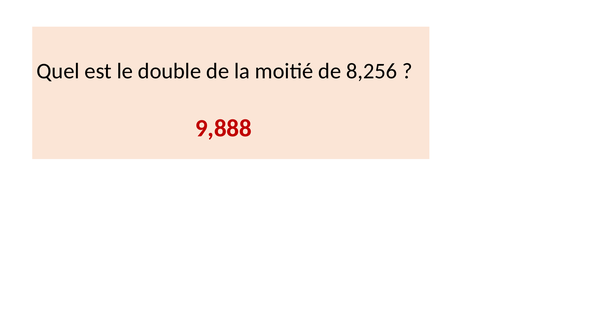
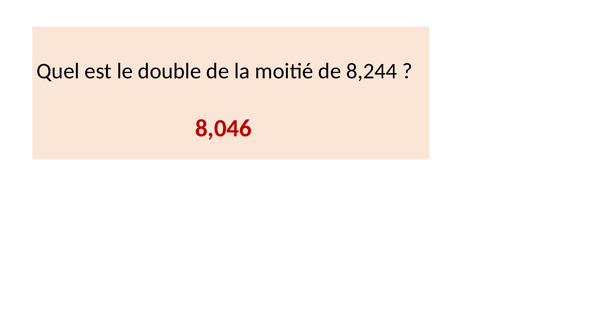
8,256: 8,256 -> 8,244
9,888: 9,888 -> 8,046
